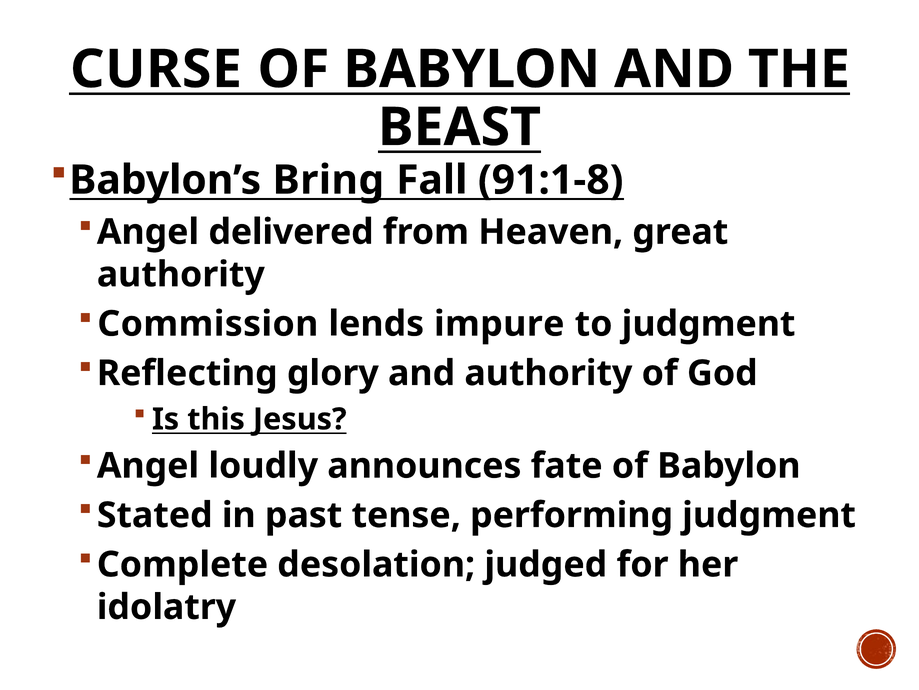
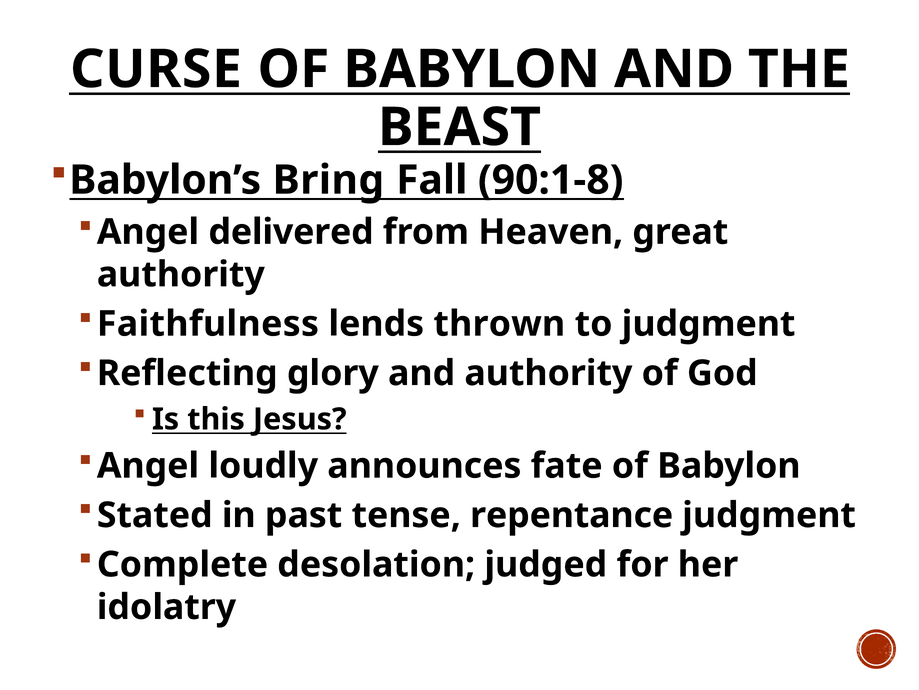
91:1-8: 91:1-8 -> 90:1-8
Commission: Commission -> Faithfulness
impure: impure -> thrown
performing: performing -> repentance
